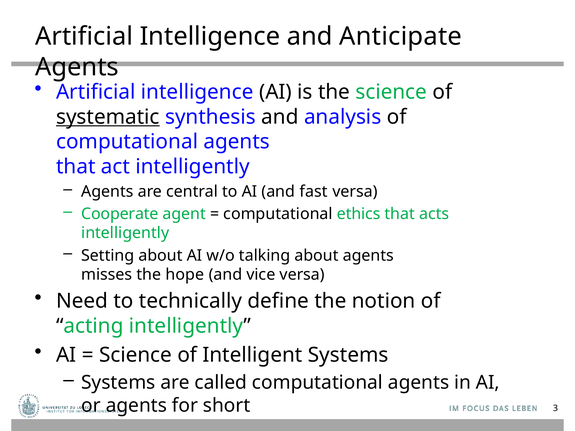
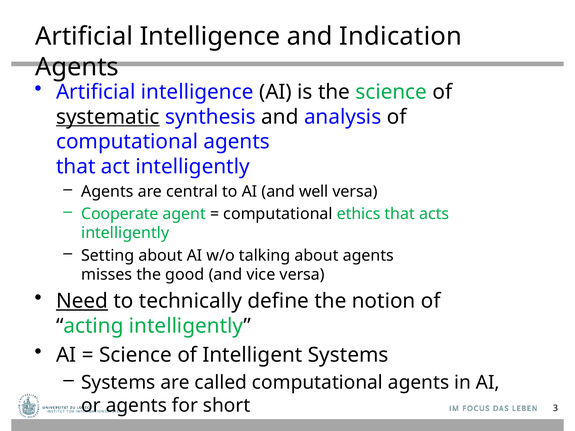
Anticipate: Anticipate -> Indication
fast: fast -> well
hope: hope -> good
Need underline: none -> present
